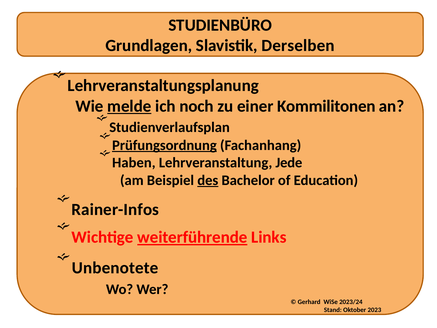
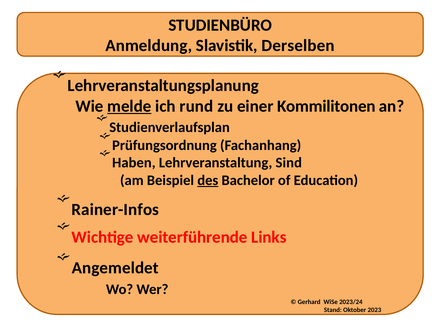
Grundlagen: Grundlagen -> Anmeldung
noch: noch -> rund
Prüfungsordnung underline: present -> none
Jede: Jede -> Sind
weiterführende underline: present -> none
Unbenotete: Unbenotete -> Angemeldet
